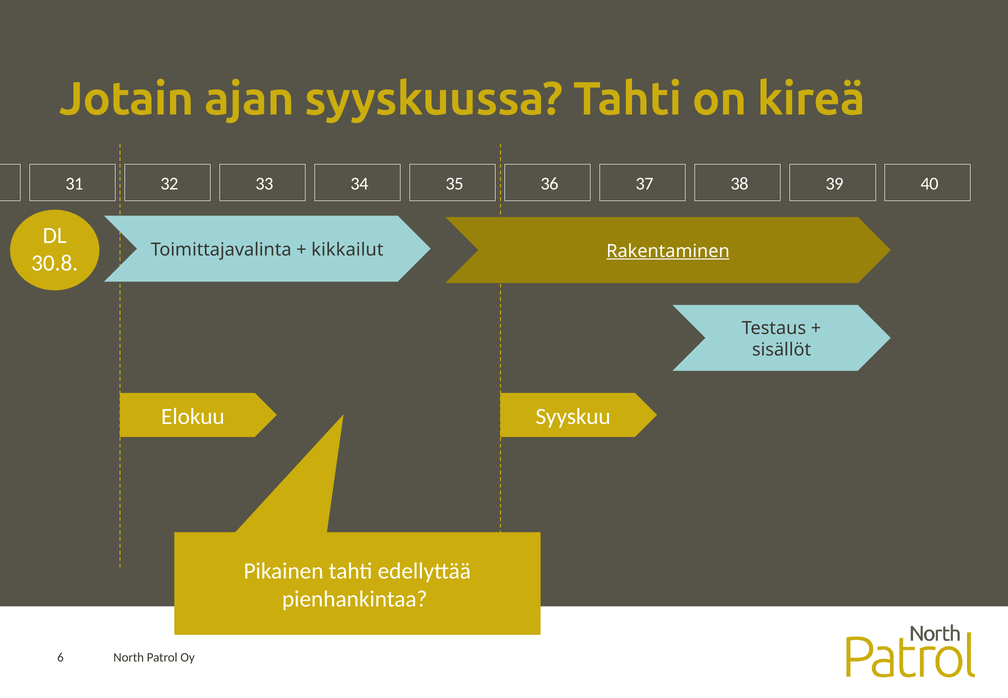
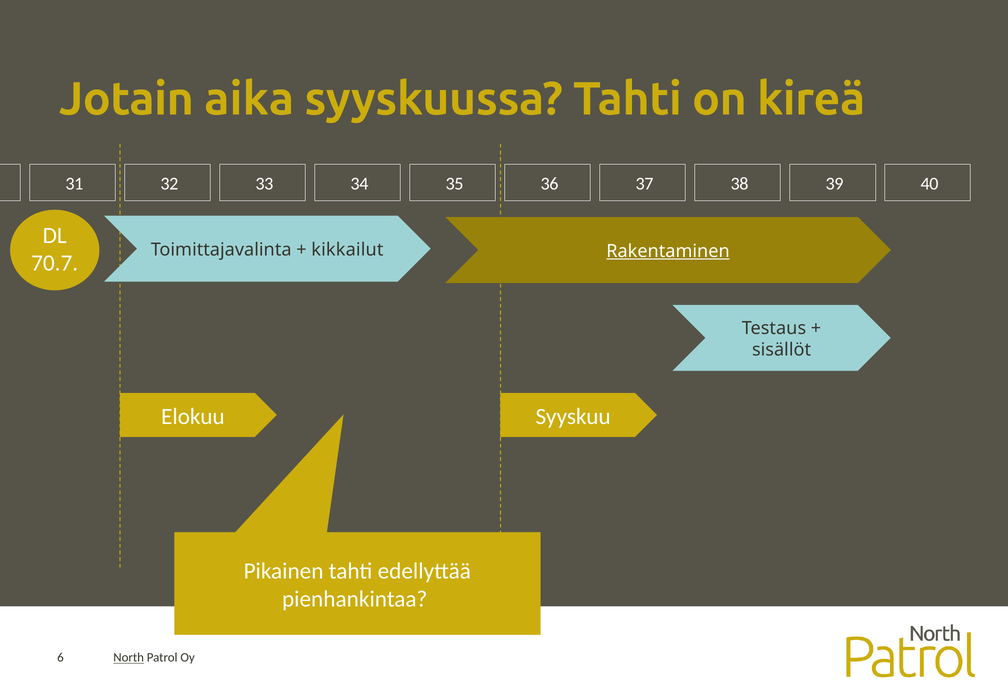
ajan: ajan -> aika
30.8: 30.8 -> 70.7
North underline: none -> present
